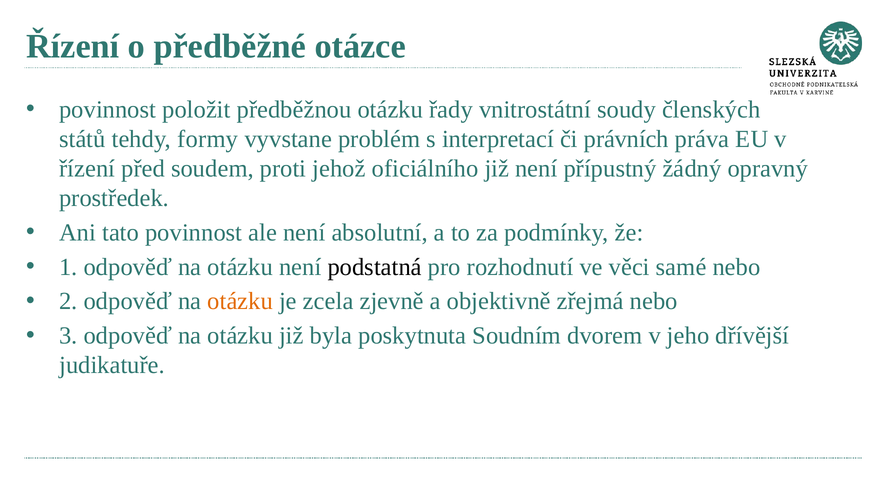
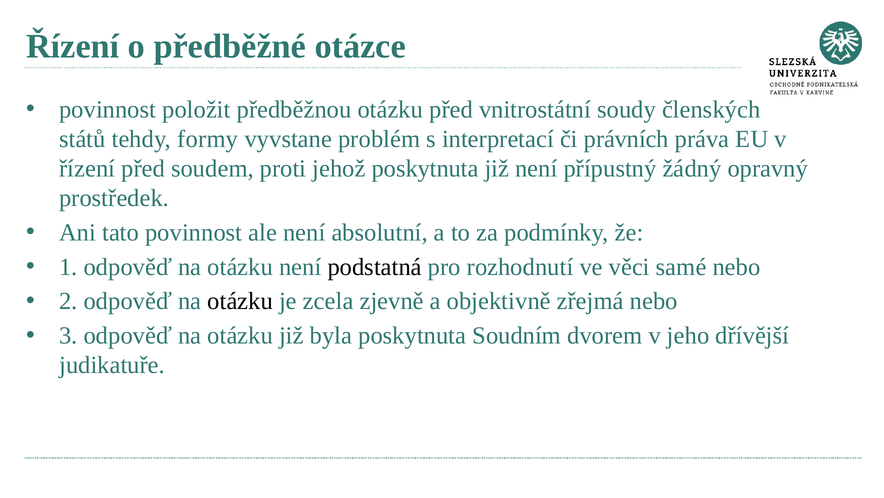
otázku řady: řady -> před
jehož oficiálního: oficiálního -> poskytnuta
otázku at (240, 301) colour: orange -> black
